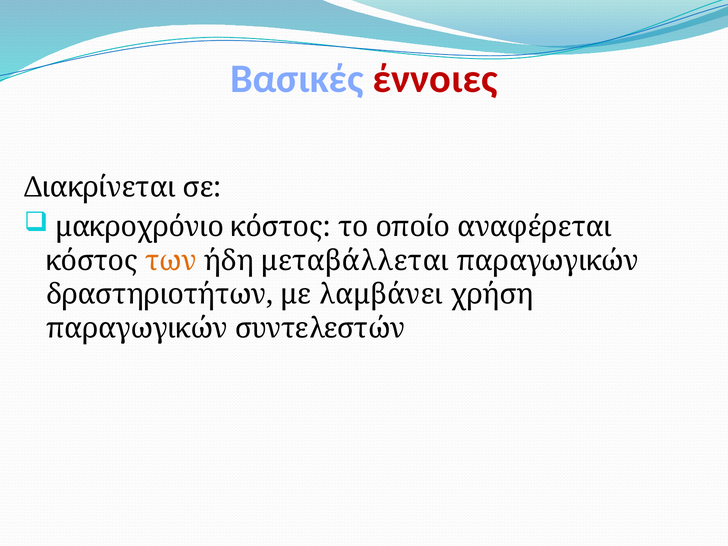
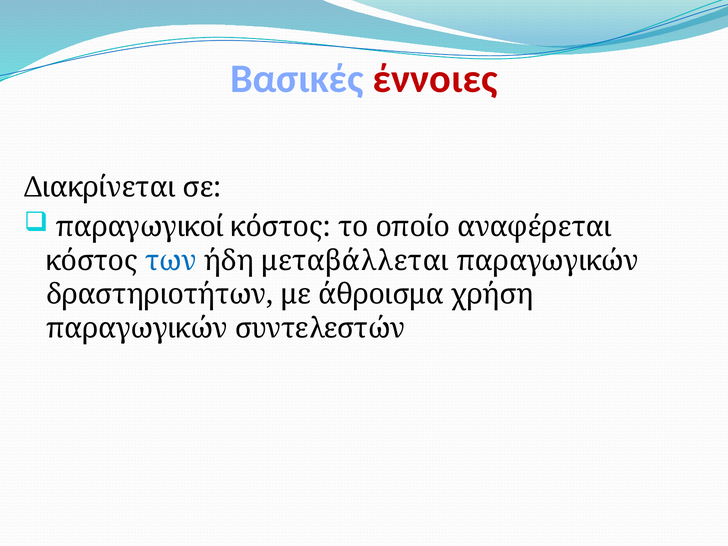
μακροχρόνιο: μακροχρόνιο -> παραγωγικοί
των colour: orange -> blue
λαμβάνει: λαμβάνει -> άθροισμα
